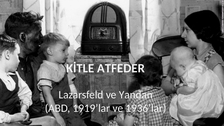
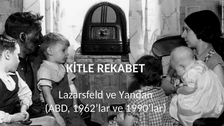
ATFEDER: ATFEDER -> REKABET
1919’lar: 1919’lar -> 1962’lar
1936’lar: 1936’lar -> 1990’lar
